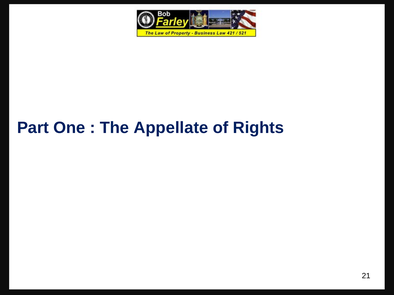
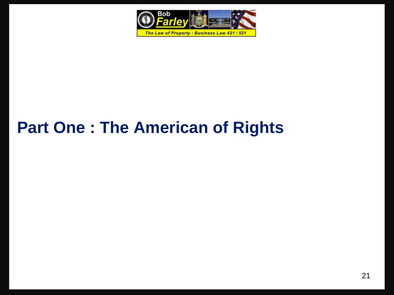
Appellate: Appellate -> American
